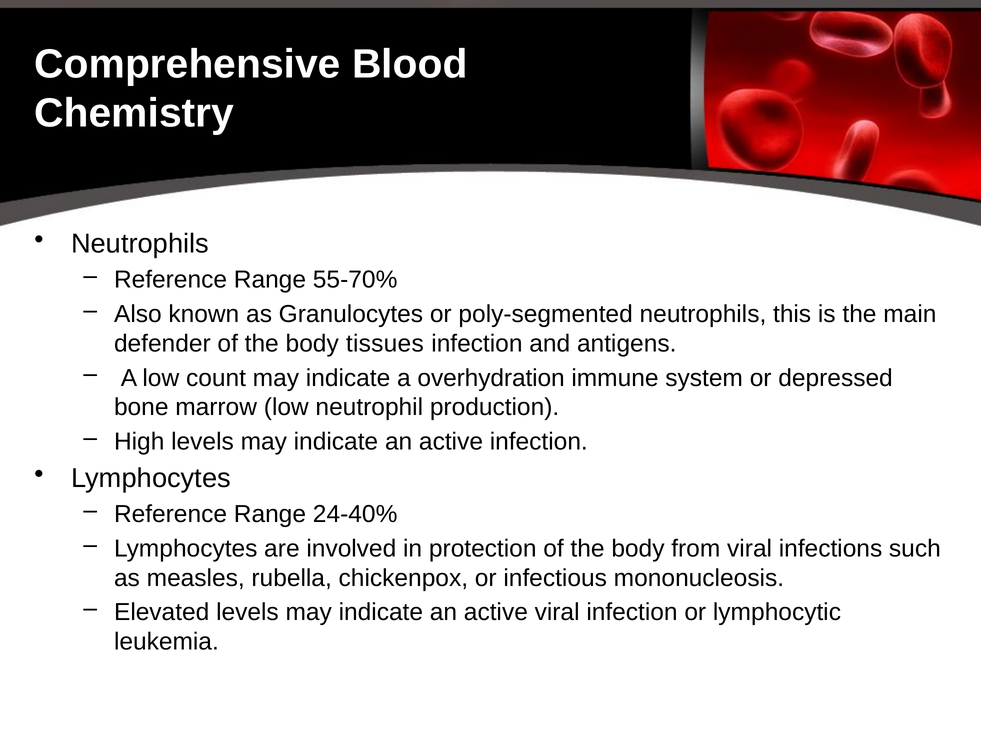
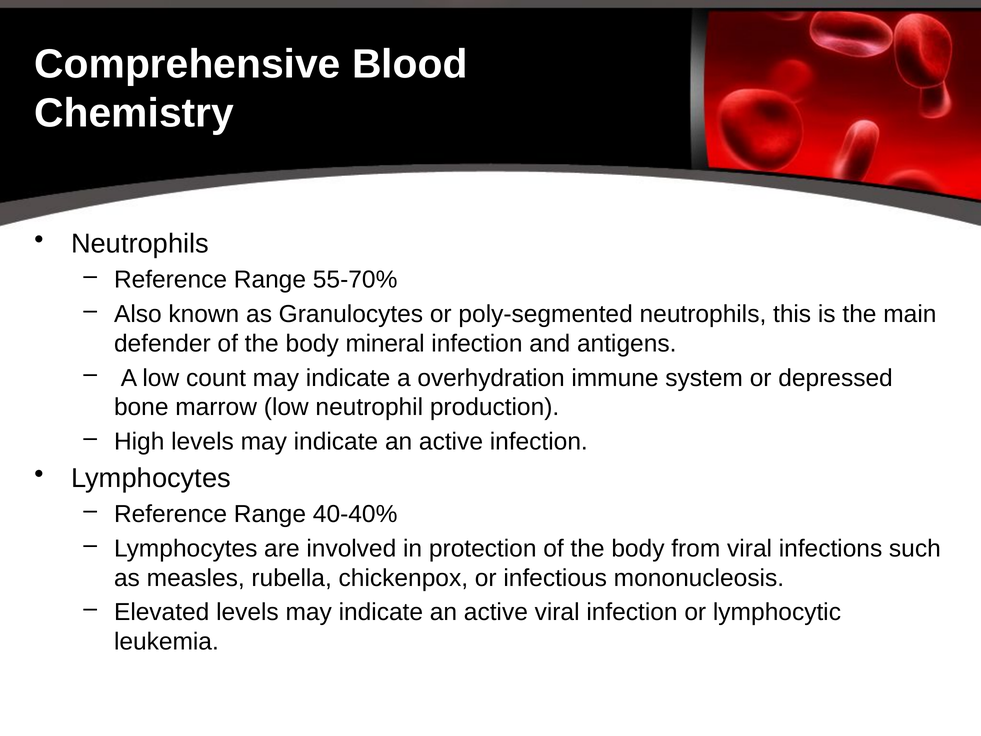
tissues: tissues -> mineral
24-40%: 24-40% -> 40-40%
